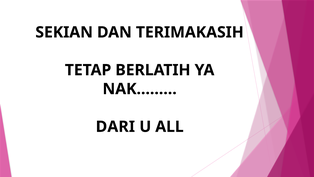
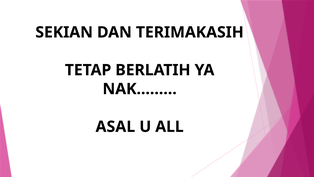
DARI: DARI -> ASAL
